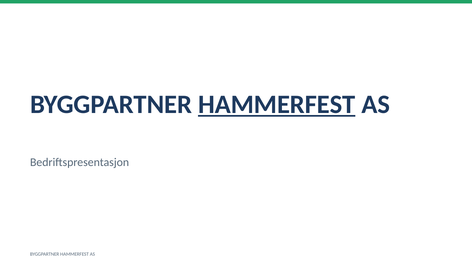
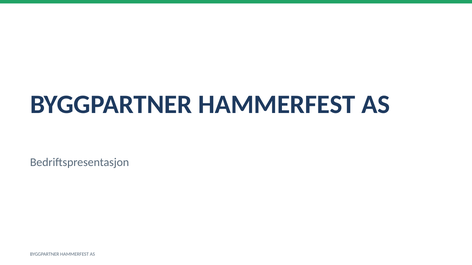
HAMMERFEST at (277, 105) underline: present -> none
